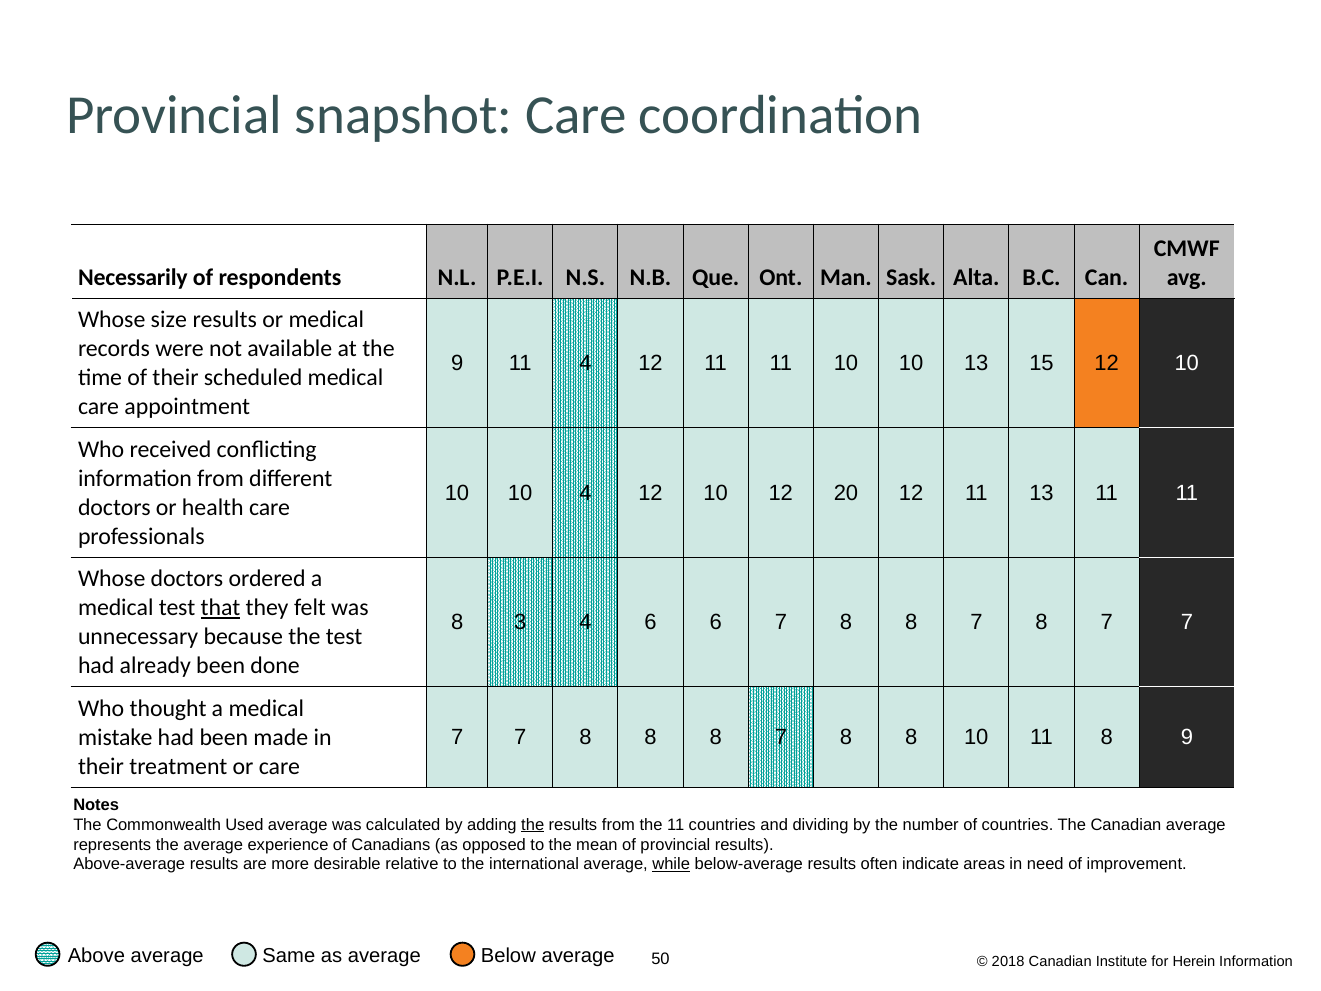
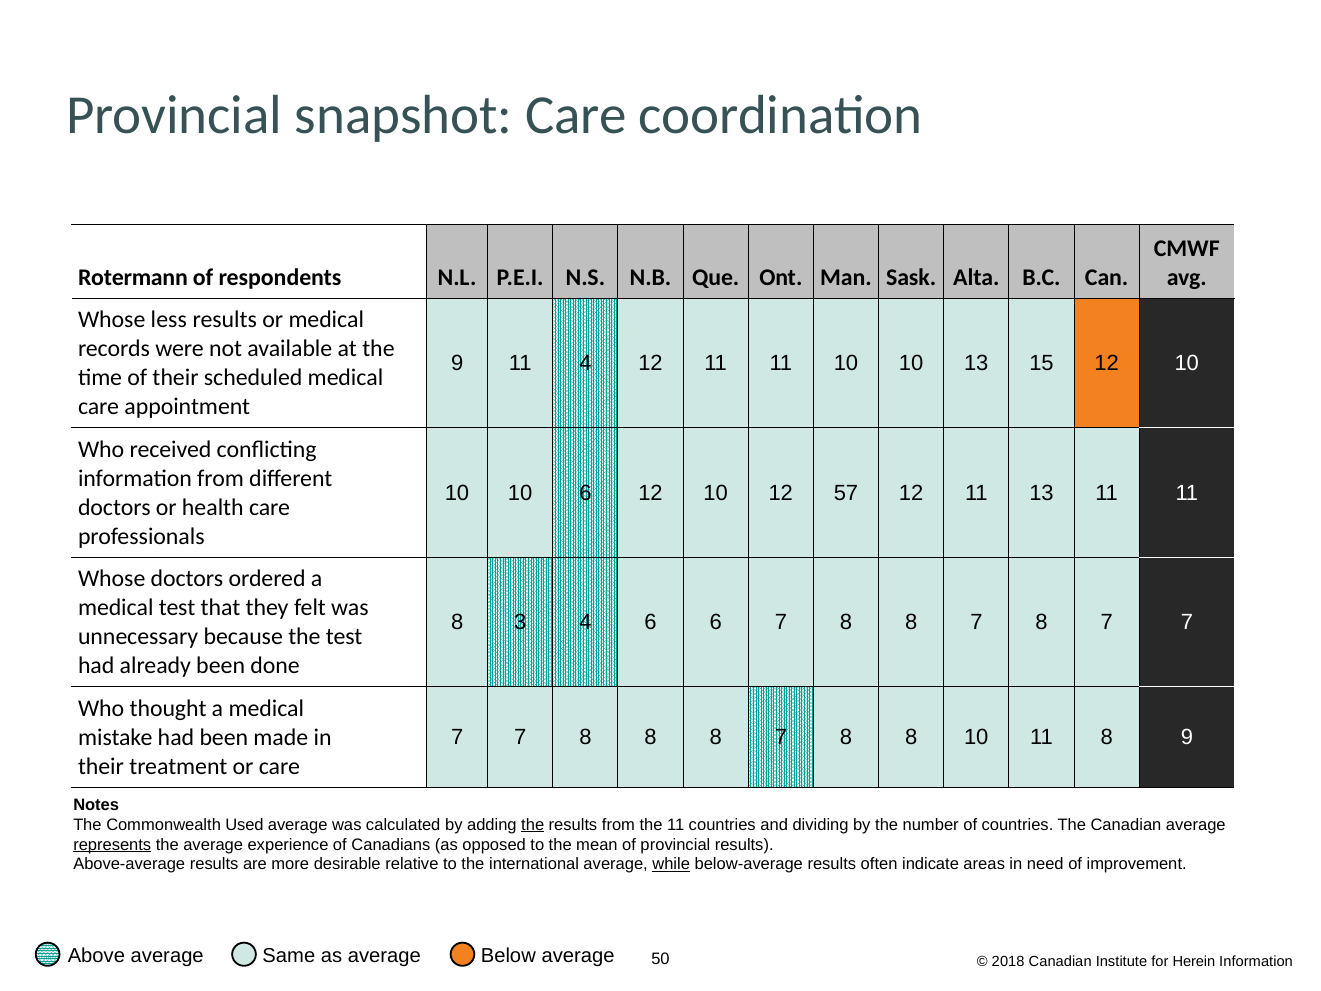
Necessarily: Necessarily -> Rotermann
size: size -> less
10 4: 4 -> 6
20: 20 -> 57
that underline: present -> none
represents underline: none -> present
